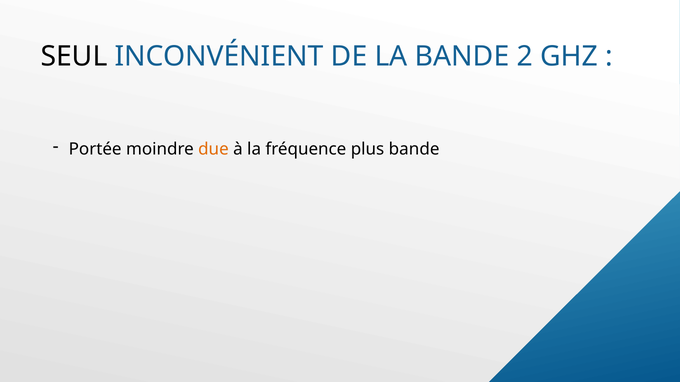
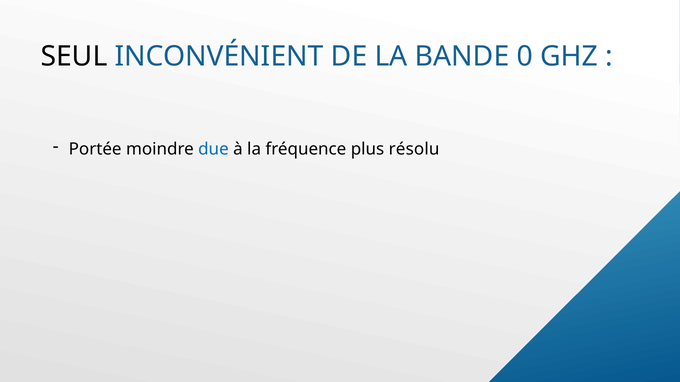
2: 2 -> 0
due colour: orange -> blue
plus bande: bande -> résolu
